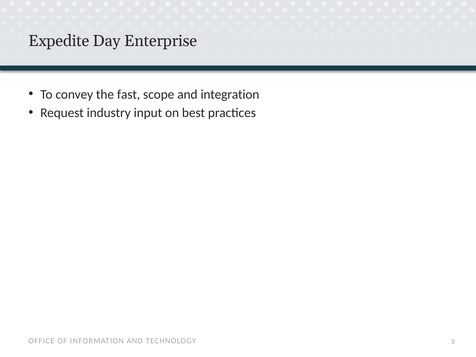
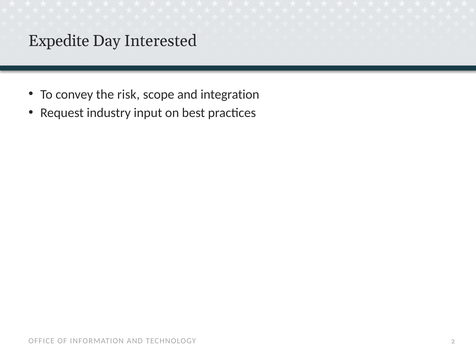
Enterprise: Enterprise -> Interested
fast: fast -> risk
